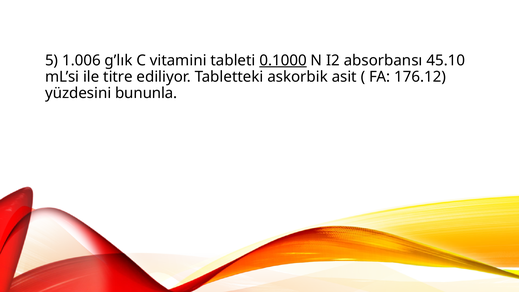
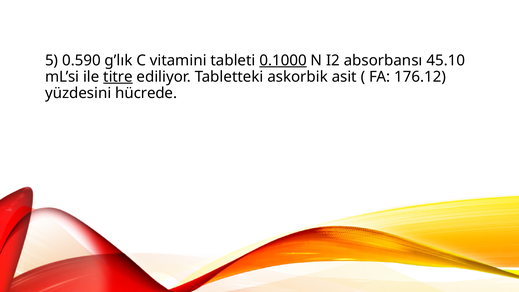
1.006: 1.006 -> 0.590
titre underline: none -> present
bununla: bununla -> hücrede
